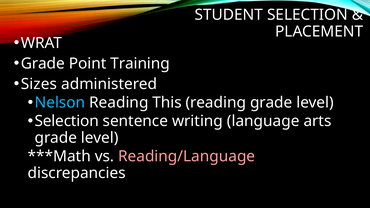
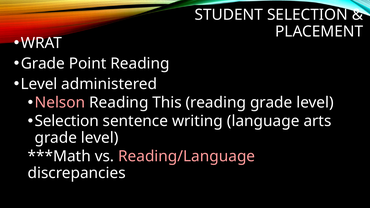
Point Training: Training -> Reading
Sizes at (39, 84): Sizes -> Level
Nelson colour: light blue -> pink
